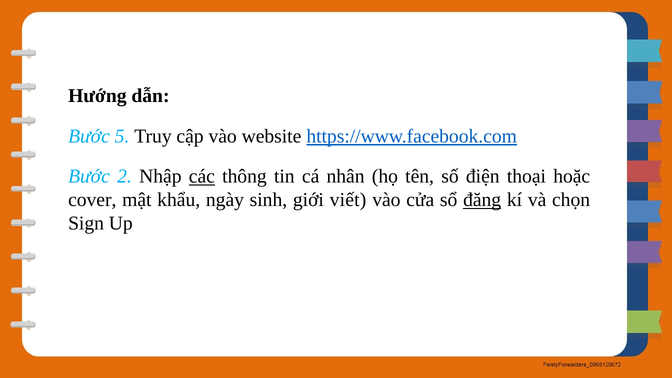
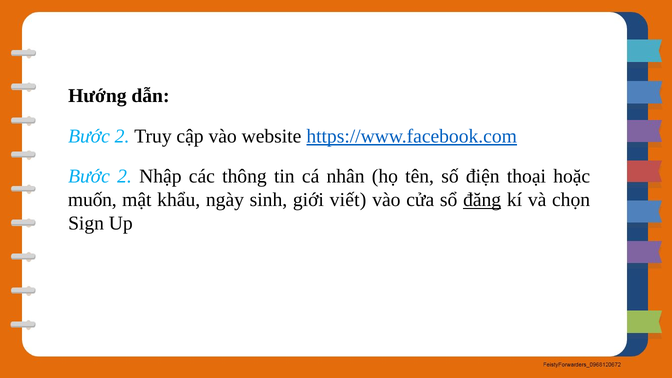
5 at (122, 136): 5 -> 2
các underline: present -> none
cover: cover -> muốn
